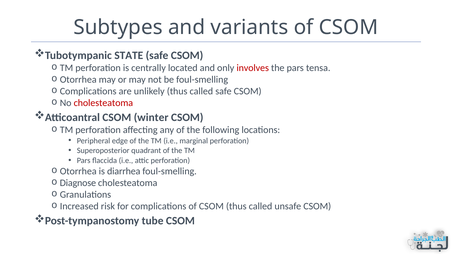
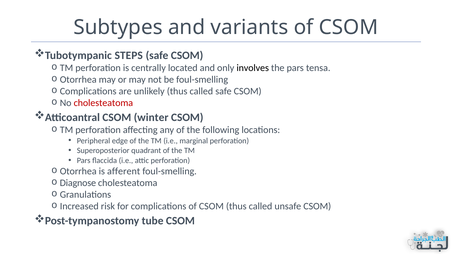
STATE: STATE -> STEPS
involves colour: red -> black
diarrhea: diarrhea -> afferent
